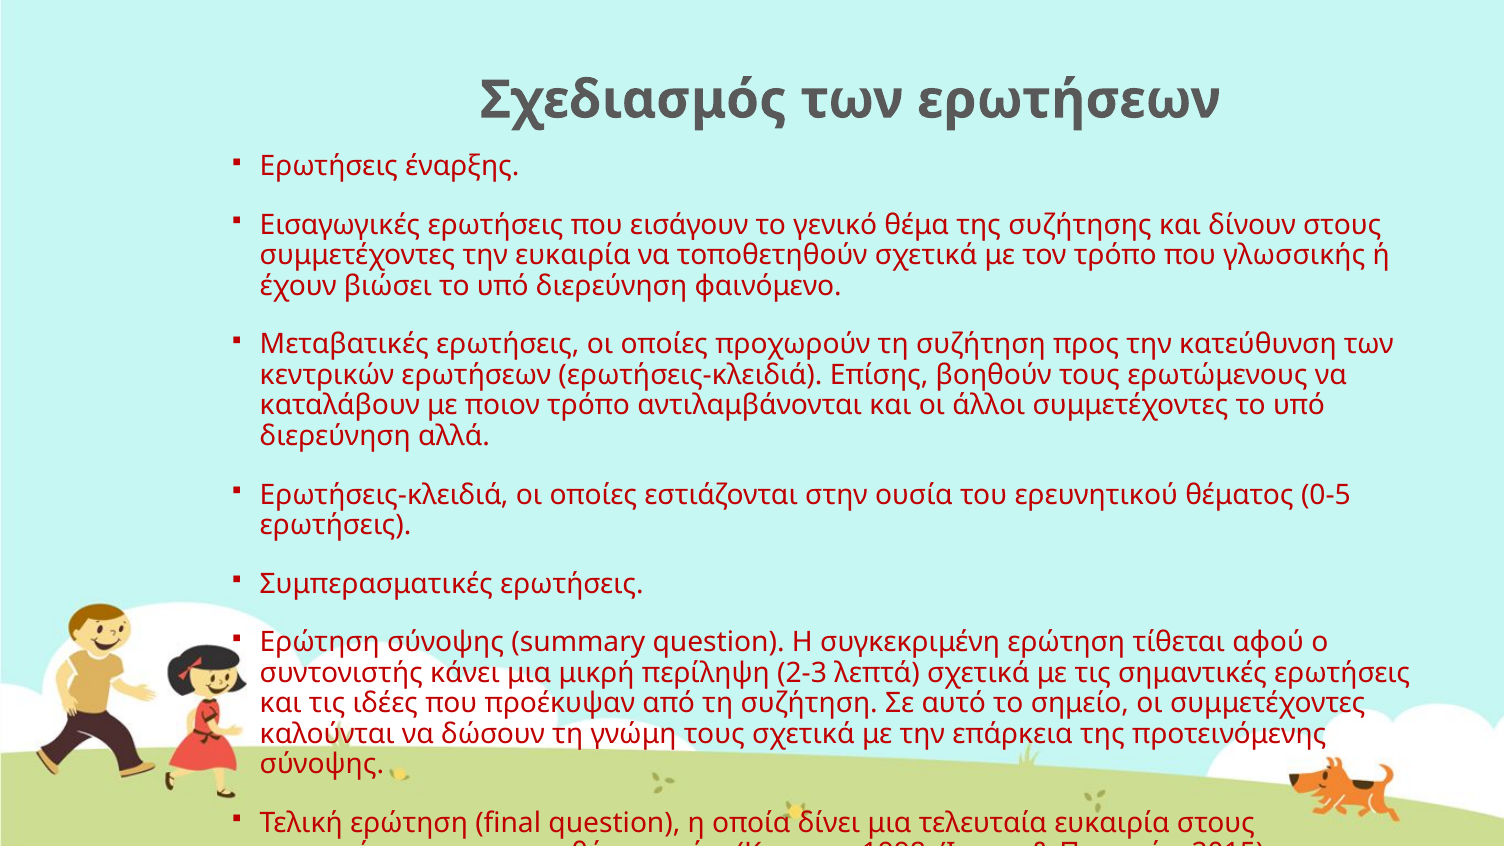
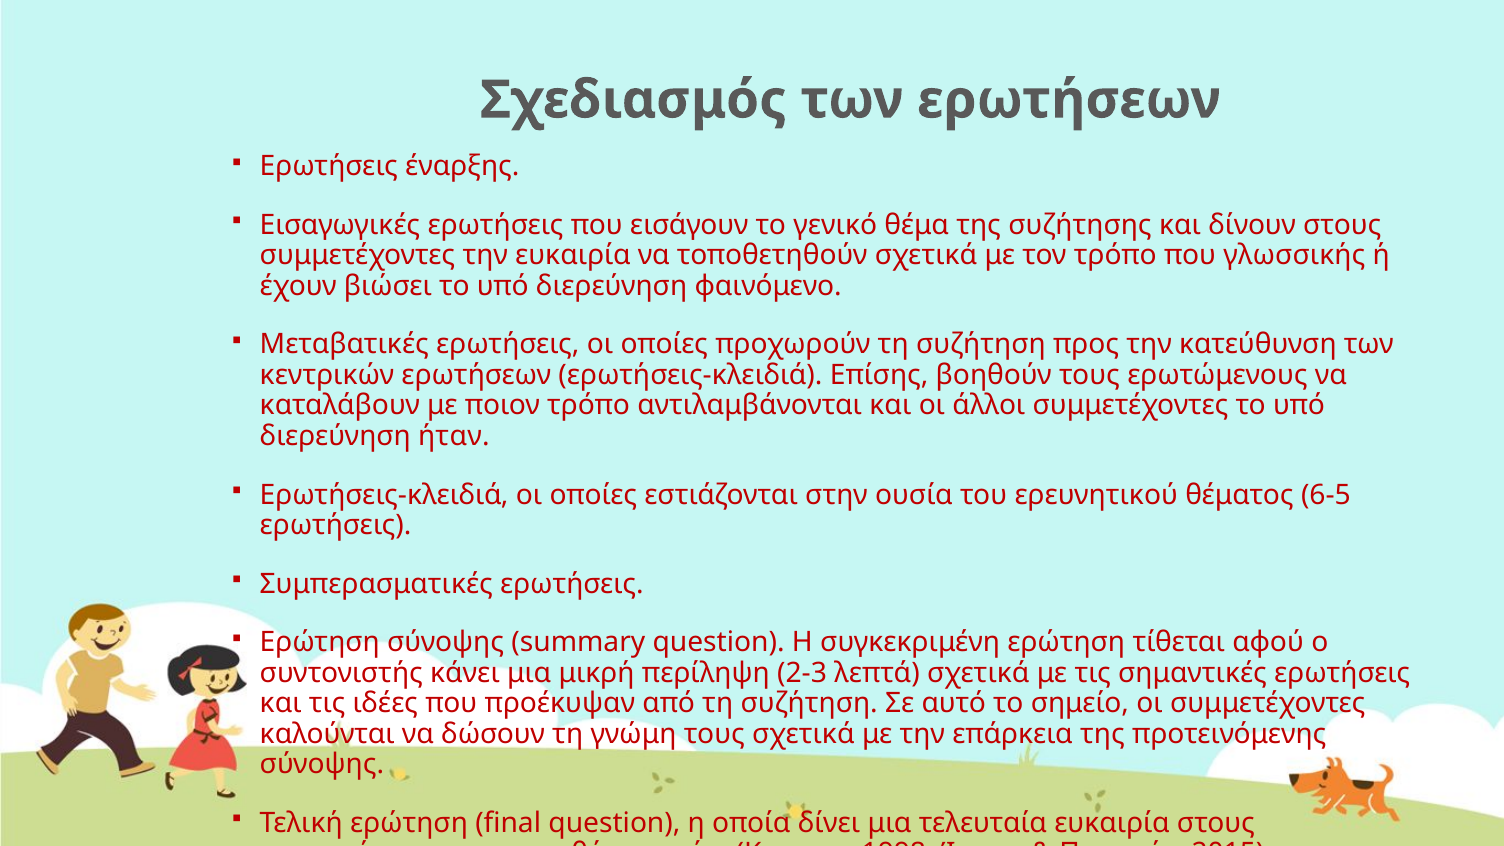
αλλά: αλλά -> ήταν
0-5: 0-5 -> 6-5
